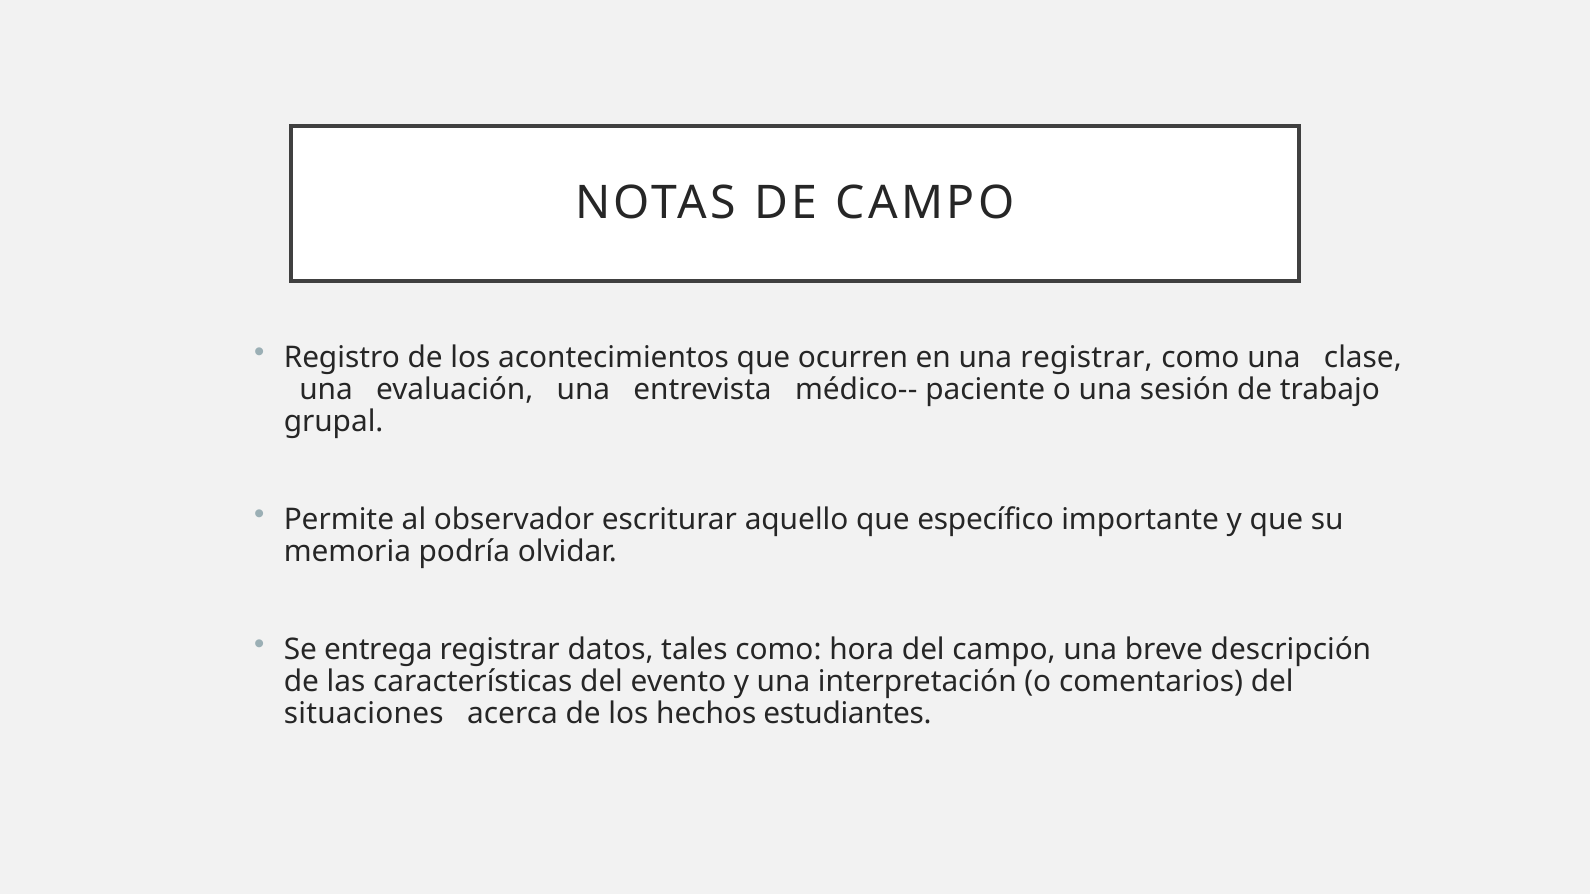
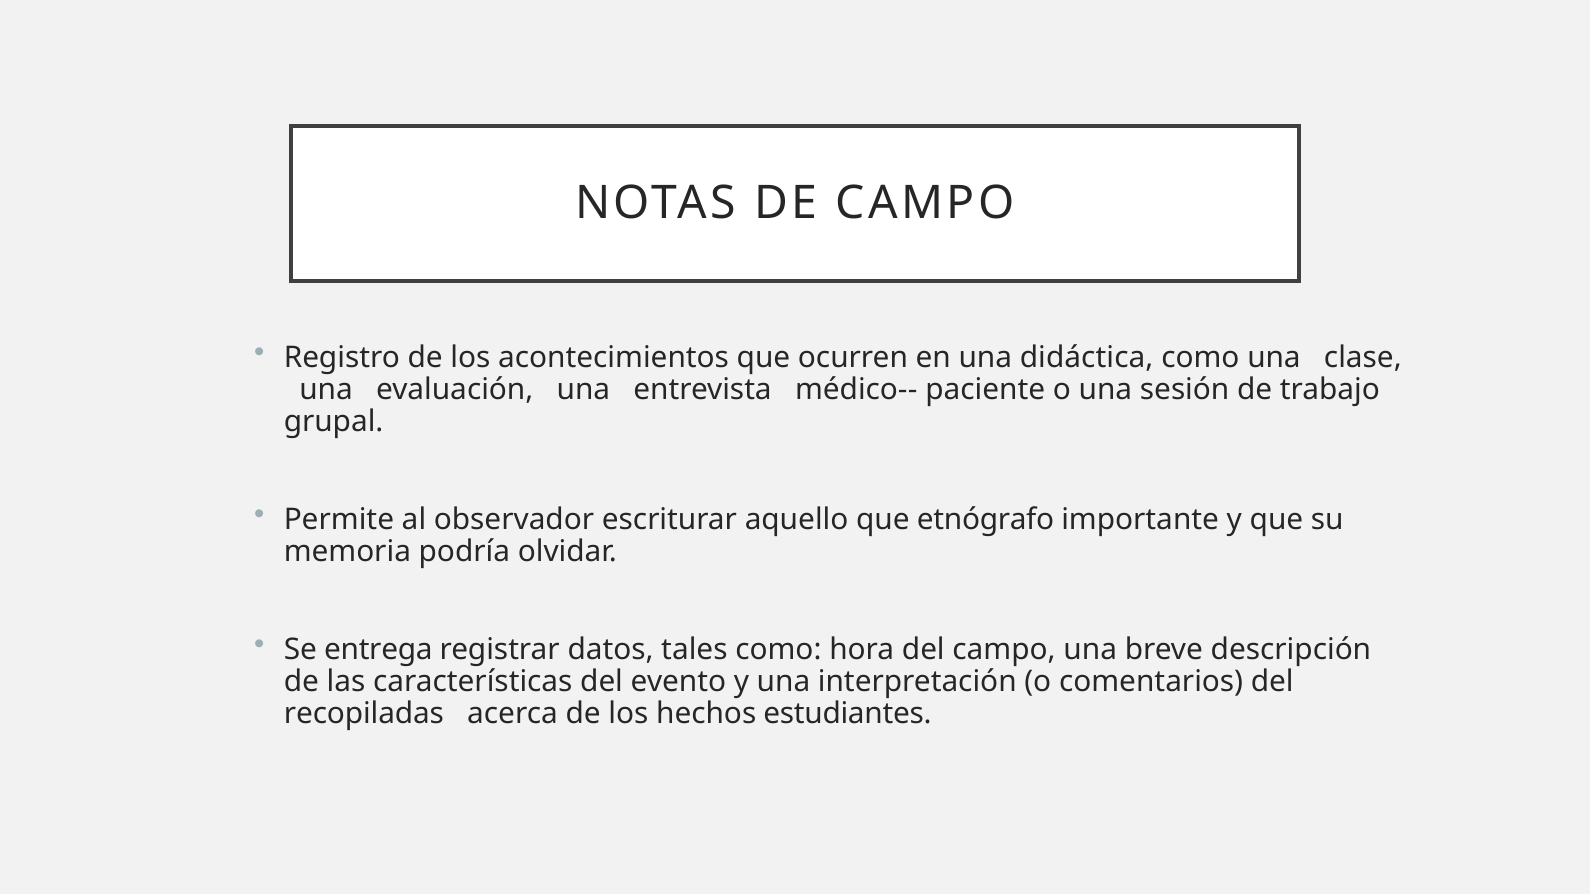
una registrar: registrar -> didáctica
específico: específico -> etnógrafo
situaciones: situaciones -> recopiladas
